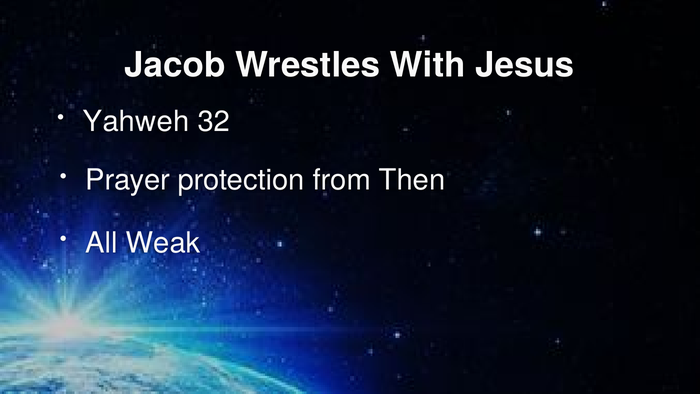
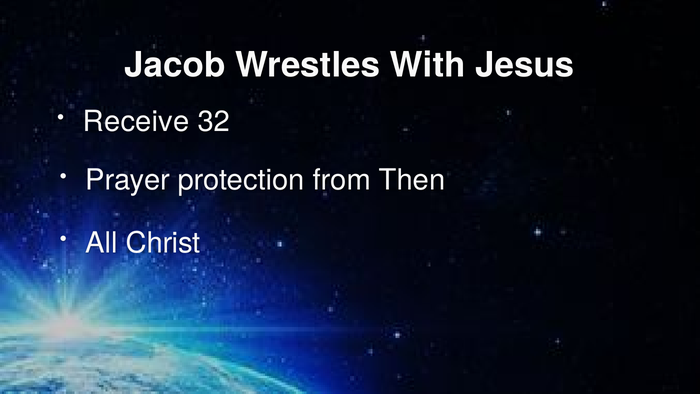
Yahweh: Yahweh -> Receive
Weak: Weak -> Christ
